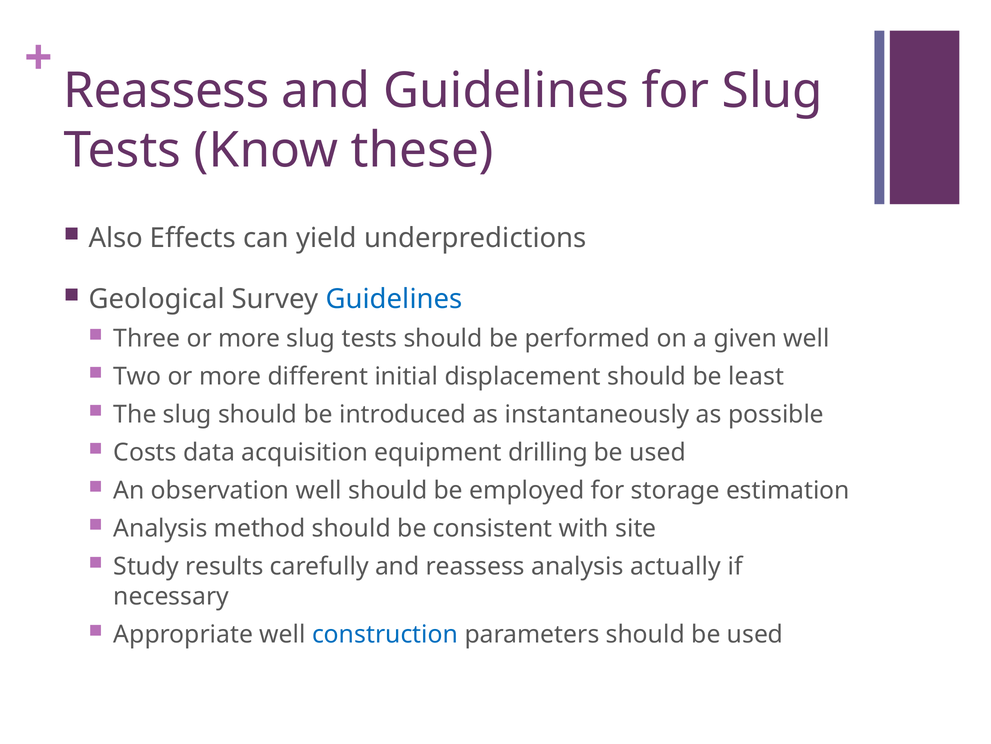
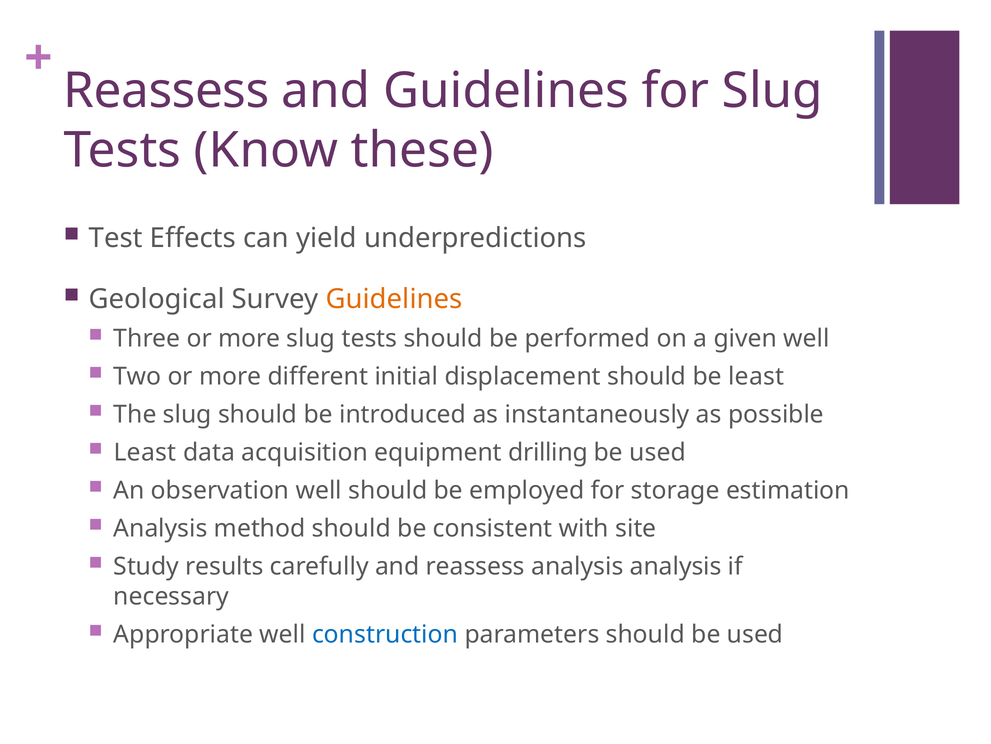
Also: Also -> Test
Guidelines at (394, 299) colour: blue -> orange
Costs at (145, 452): Costs -> Least
analysis actually: actually -> analysis
